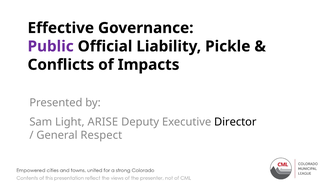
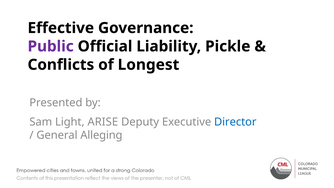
Impacts: Impacts -> Longest
Director colour: black -> blue
Respect: Respect -> Alleging
